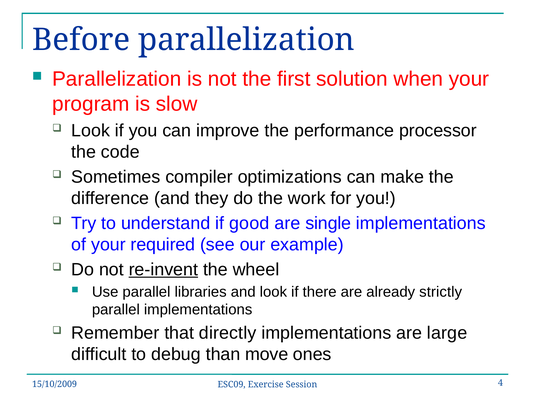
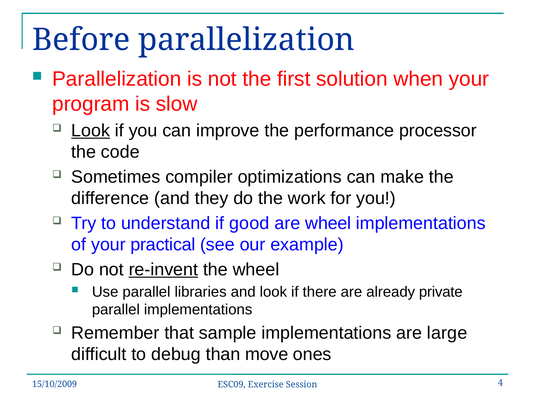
Look at (91, 131) underline: none -> present
are single: single -> wheel
required: required -> practical
strictly: strictly -> private
directly: directly -> sample
